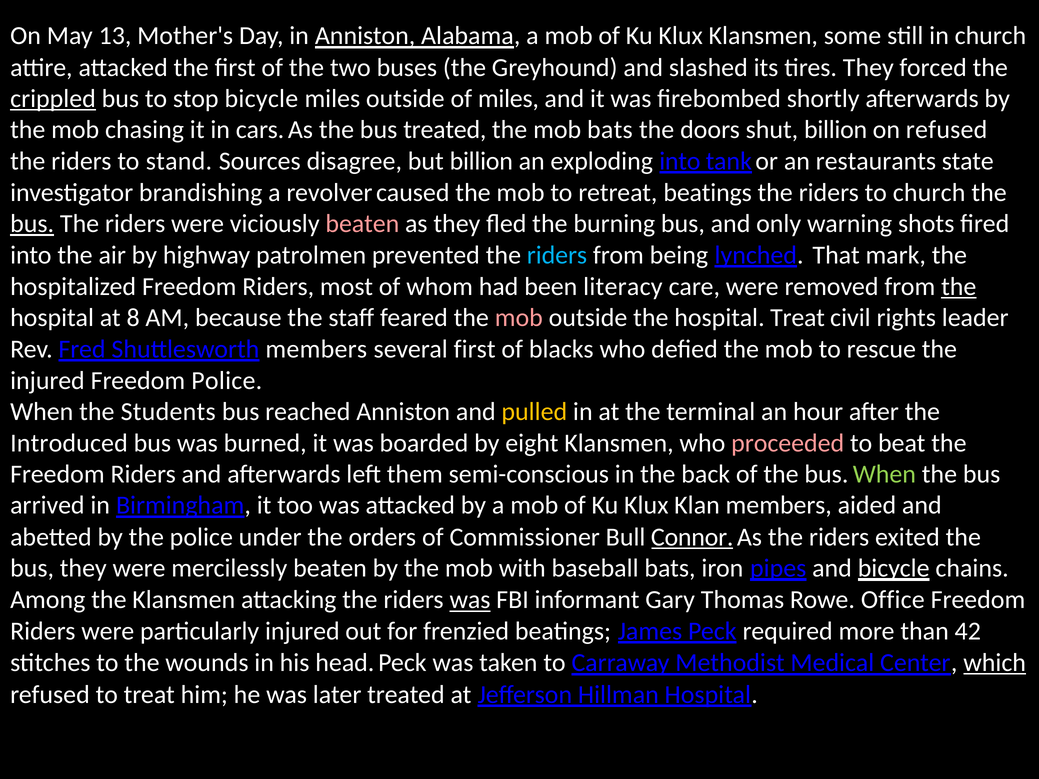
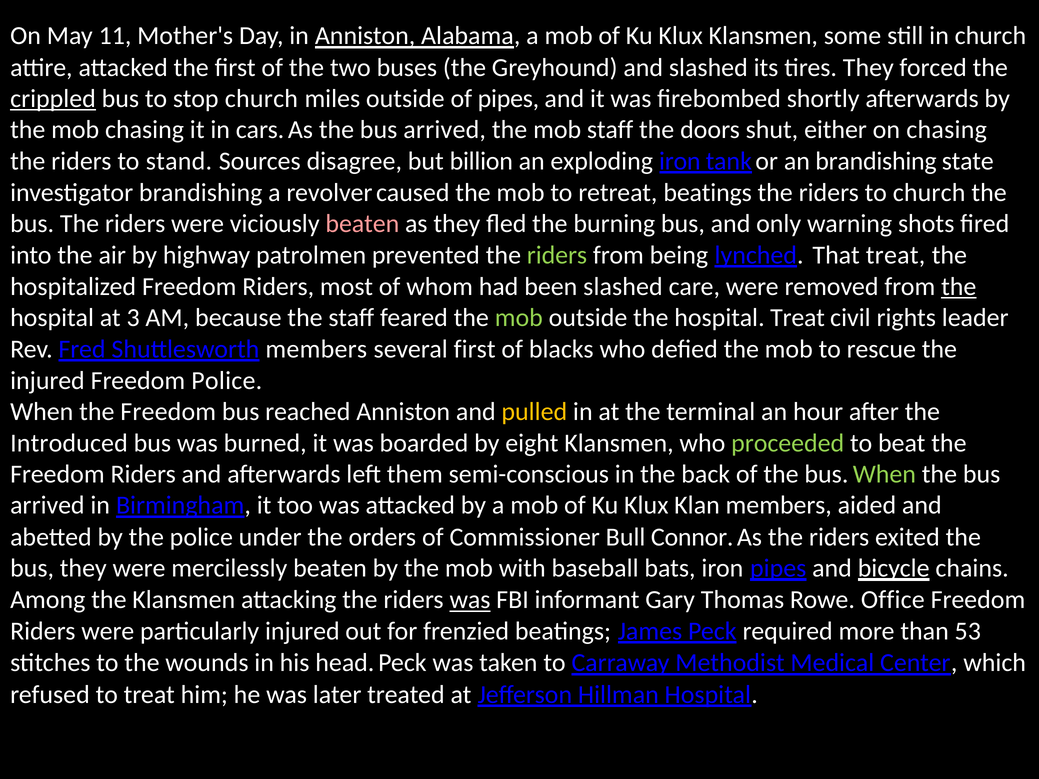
13: 13 -> 11
stop bicycle: bicycle -> church
of miles: miles -> pipes
As the bus treated: treated -> arrived
mob bats: bats -> staff
shut billion: billion -> either
on refused: refused -> chasing
exploding into: into -> iron
an restaurants: restaurants -> brandishing
bus at (32, 224) underline: present -> none
riders at (557, 255) colour: light blue -> light green
That mark: mark -> treat
been literacy: literacy -> slashed
8: 8 -> 3
mob at (519, 318) colour: pink -> light green
When the Students: Students -> Freedom
proceeded colour: pink -> light green
Connor underline: present -> none
42: 42 -> 53
which underline: present -> none
